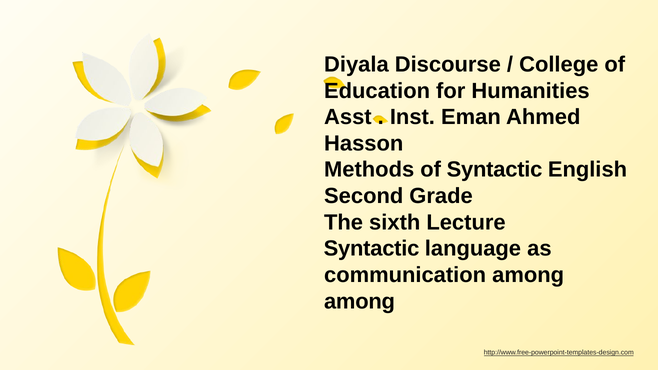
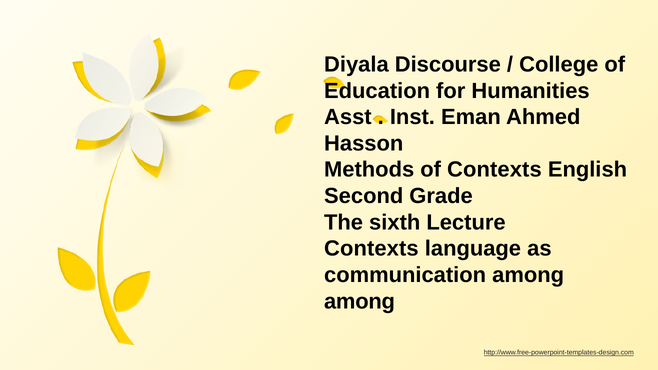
of Syntactic: Syntactic -> Contexts
Syntactic at (372, 249): Syntactic -> Contexts
